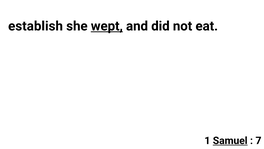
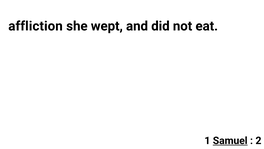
establish: establish -> affliction
wept underline: present -> none
7: 7 -> 2
